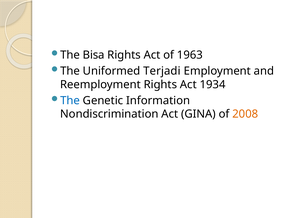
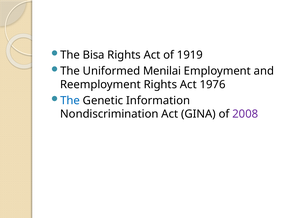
1963: 1963 -> 1919
Terjadi: Terjadi -> Menilai
1934: 1934 -> 1976
2008 colour: orange -> purple
